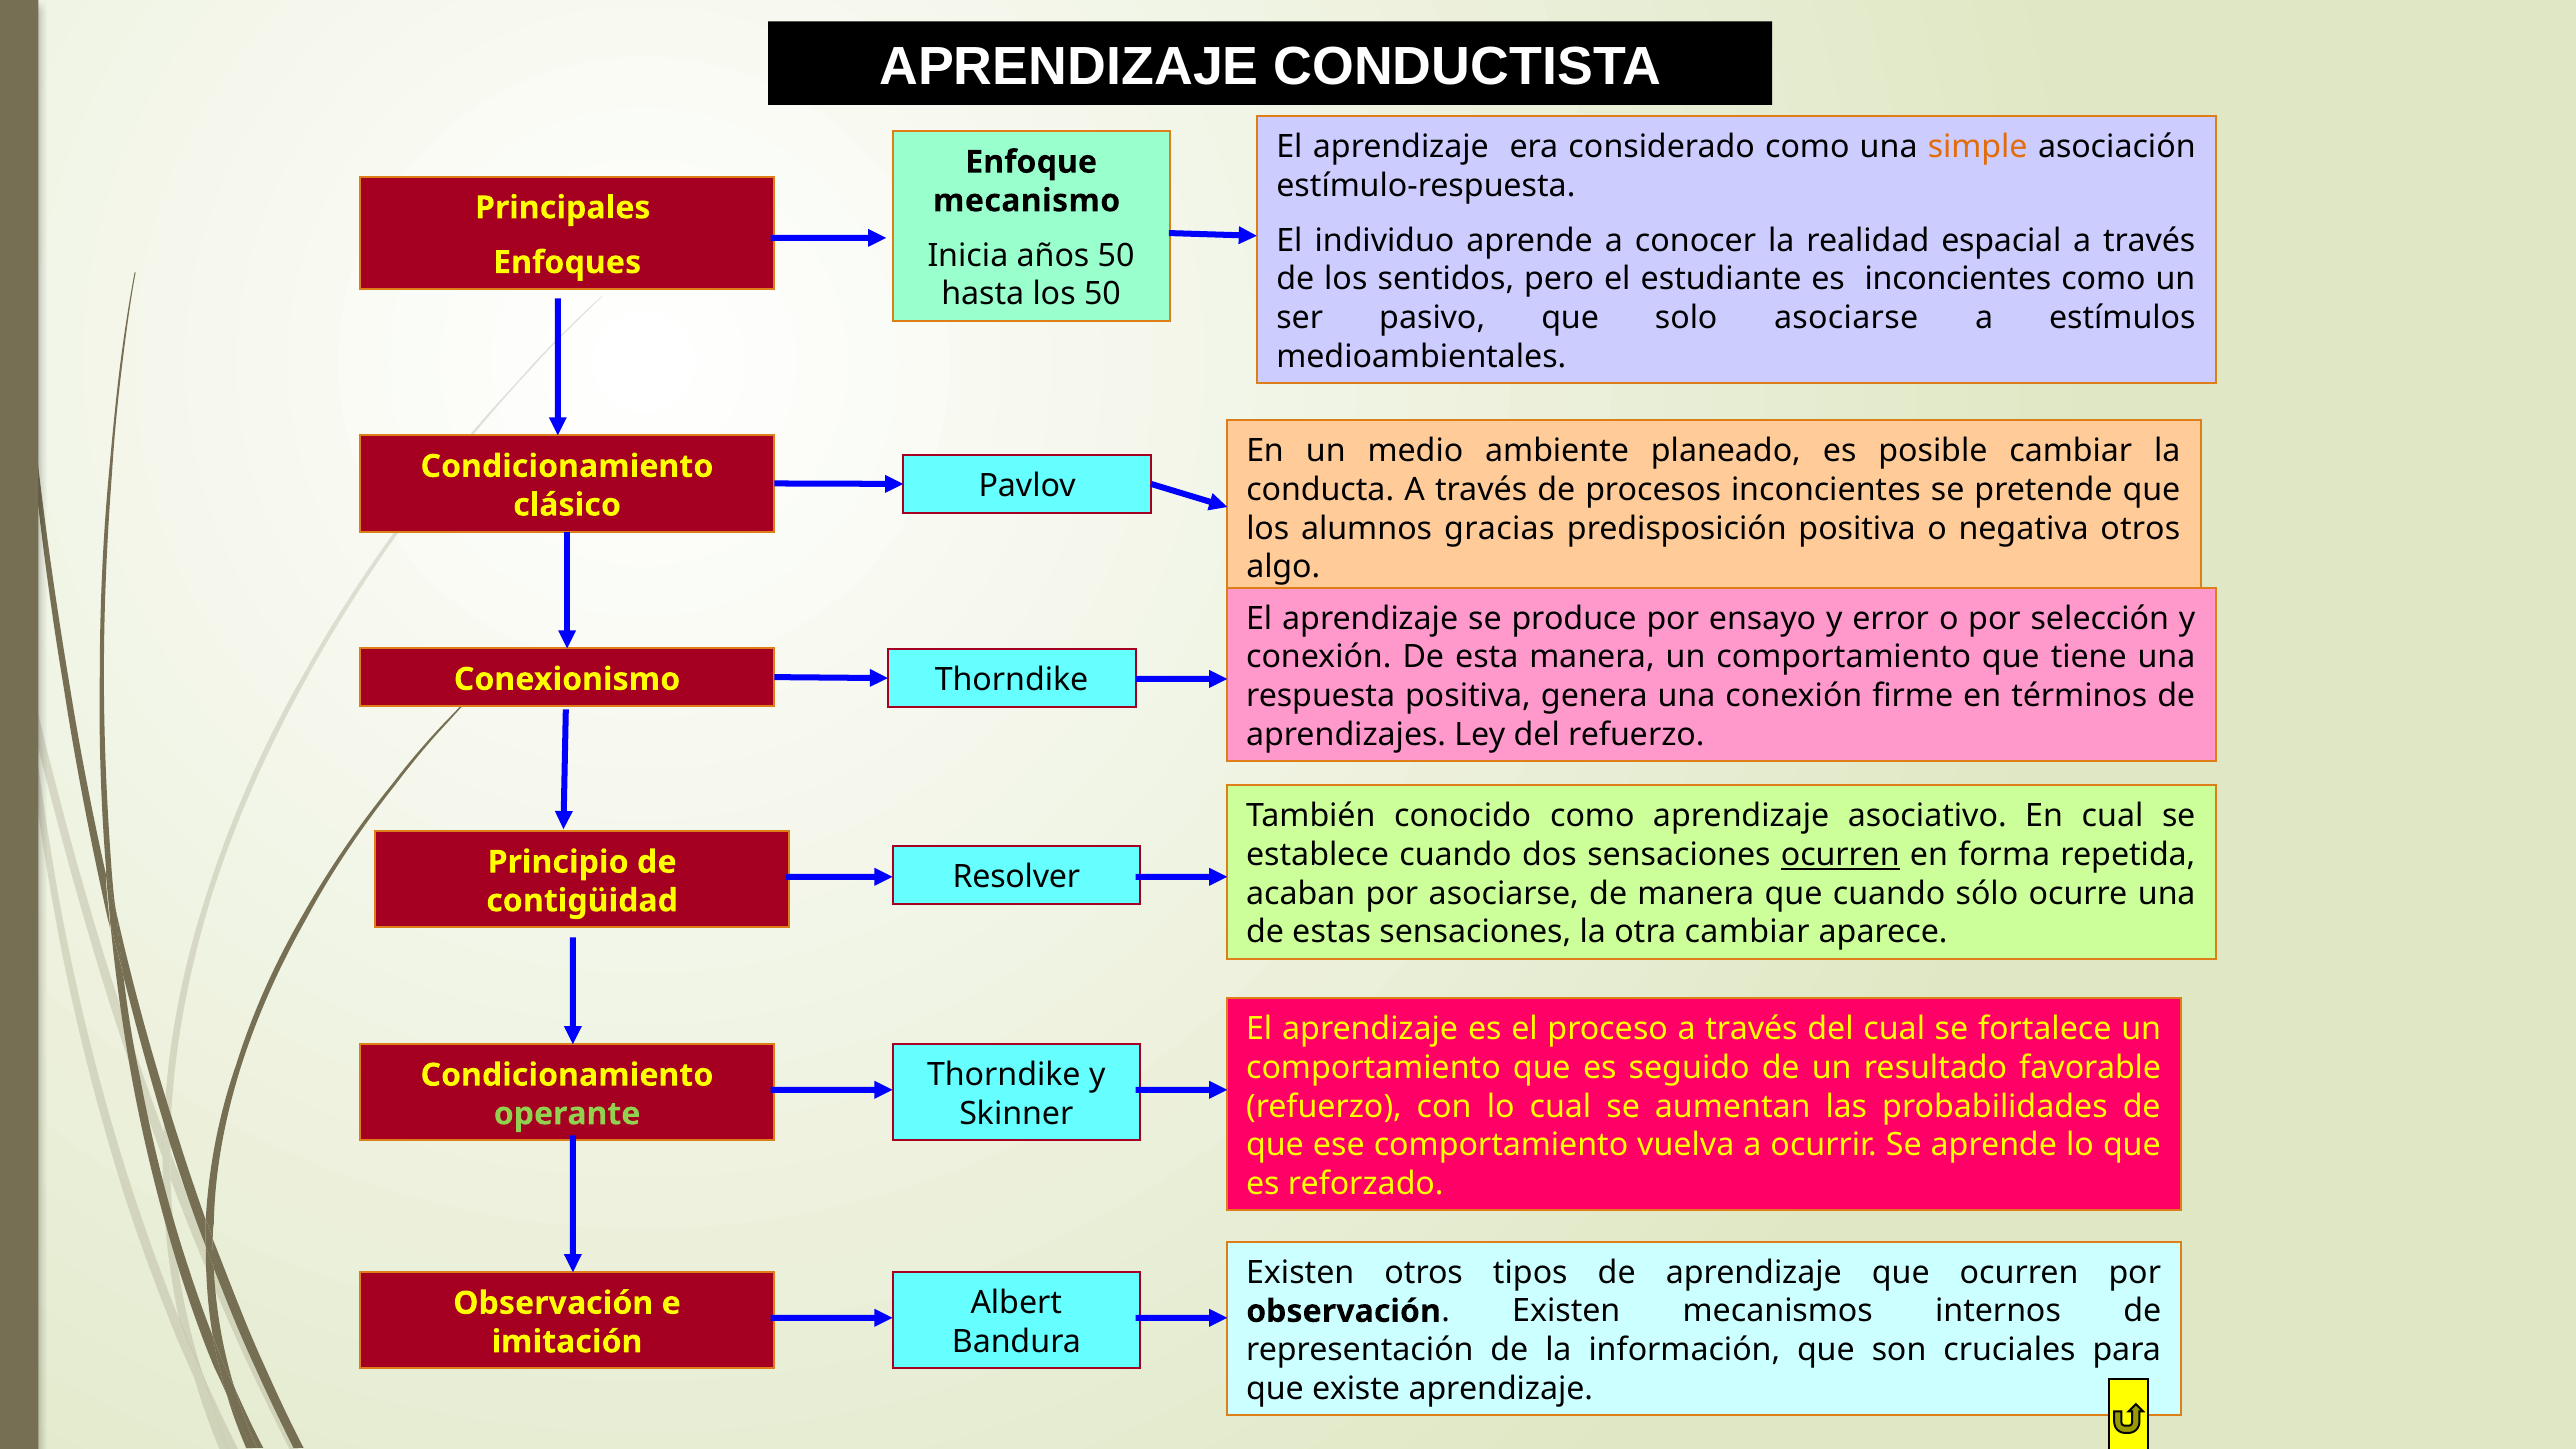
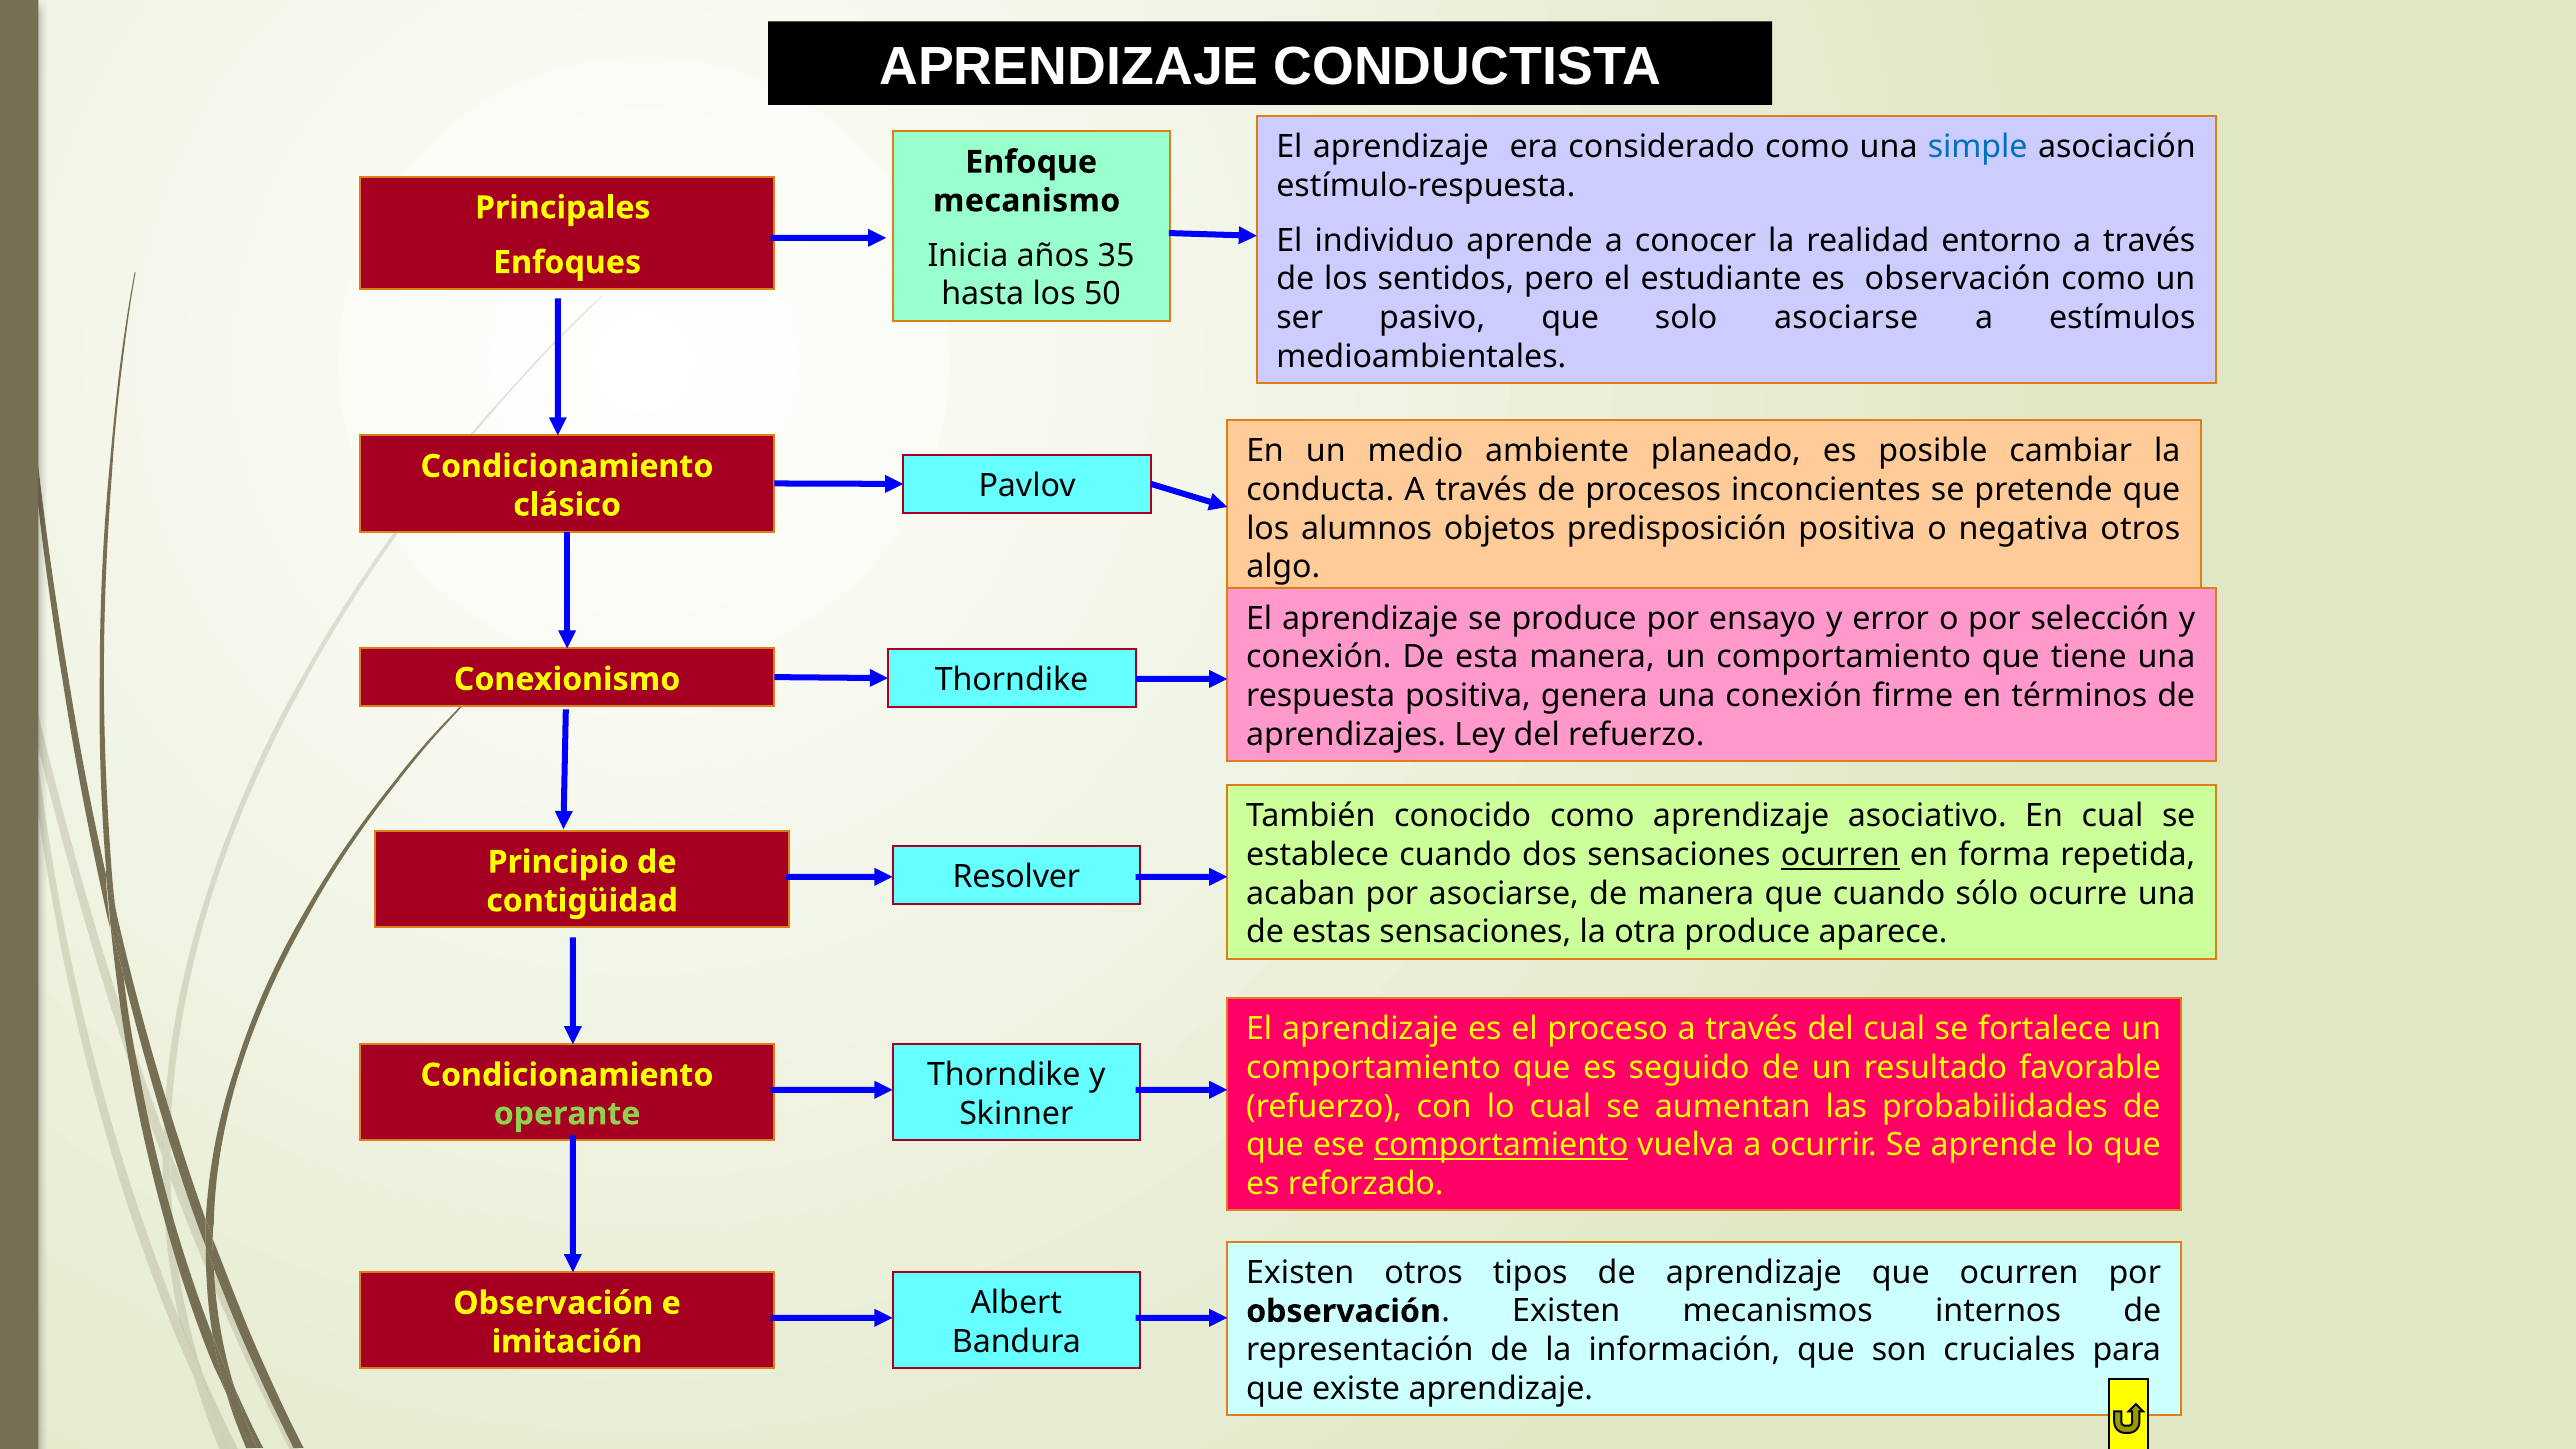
simple colour: orange -> blue
espacial: espacial -> entorno
años 50: 50 -> 35
es inconcientes: inconcientes -> observación
gracias: gracias -> objetos
otra cambiar: cambiar -> produce
comportamiento at (1501, 1145) underline: none -> present
